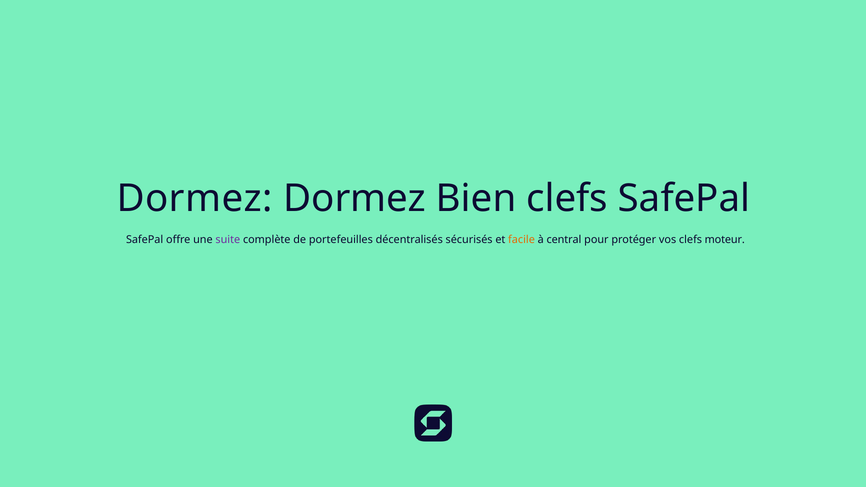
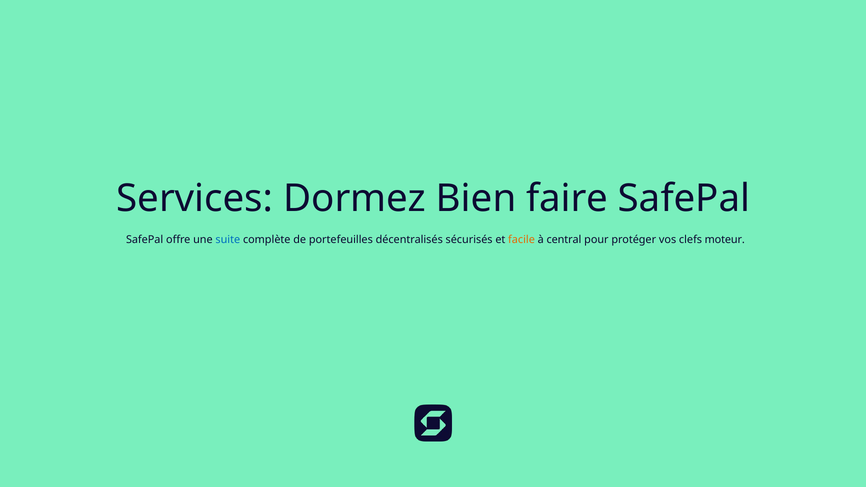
Dormez at (195, 199): Dormez -> Services
Bien clefs: clefs -> faire
suite colour: purple -> blue
